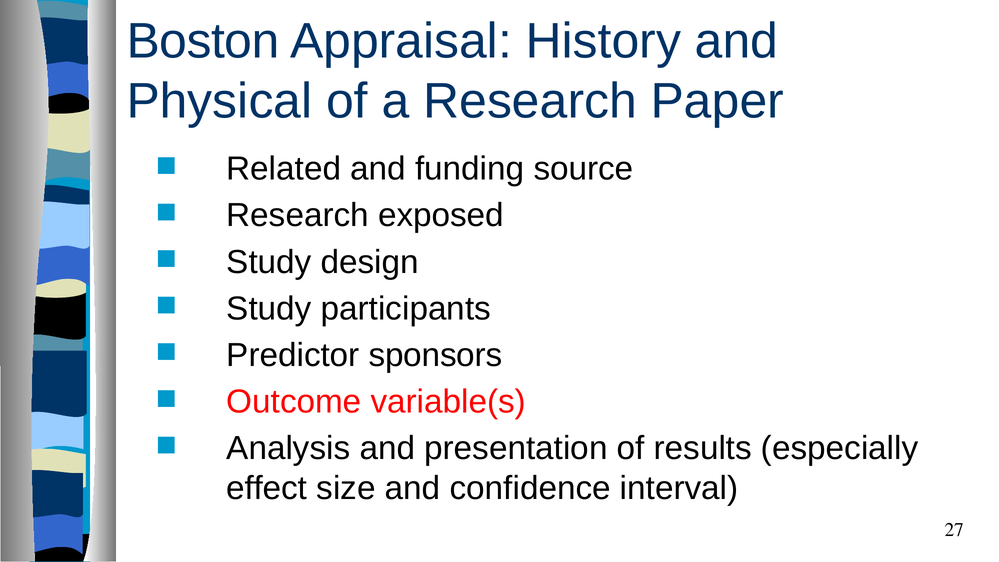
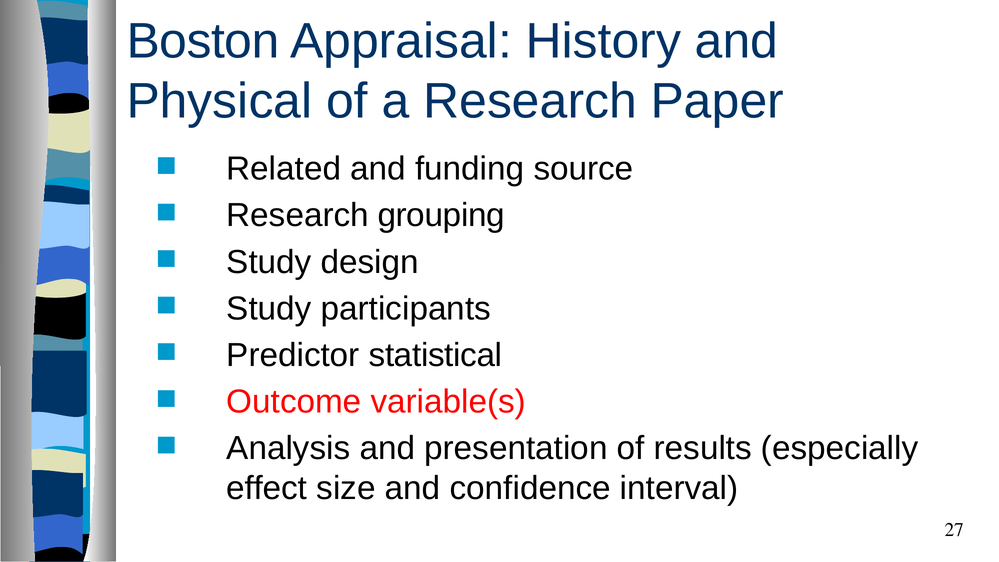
exposed: exposed -> grouping
sponsors: sponsors -> statistical
